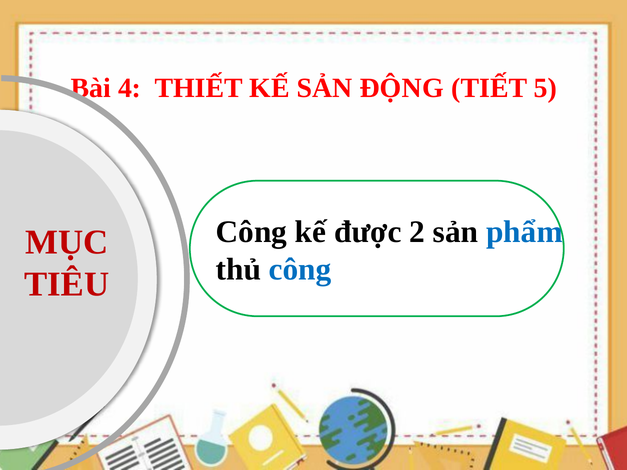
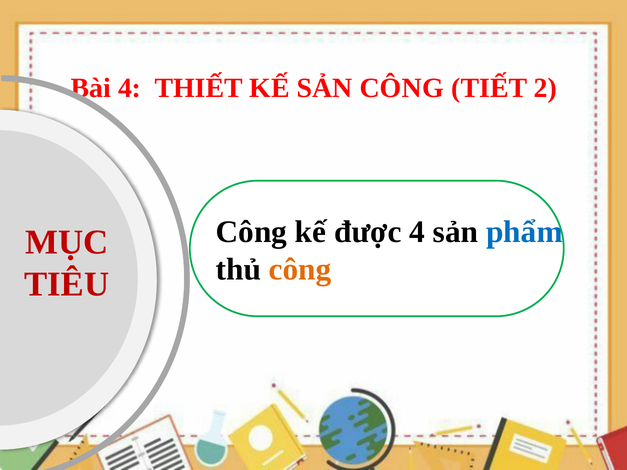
SẢN ĐỘNG: ĐỘNG -> CÔNG
5: 5 -> 2
được 2: 2 -> 4
công at (300, 270) colour: blue -> orange
